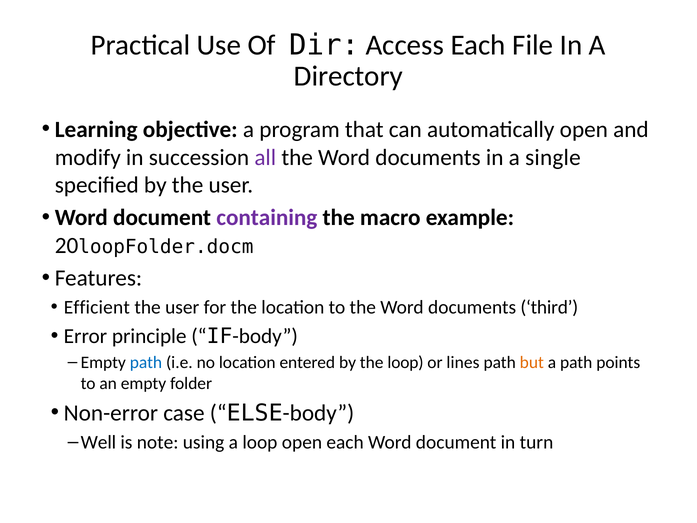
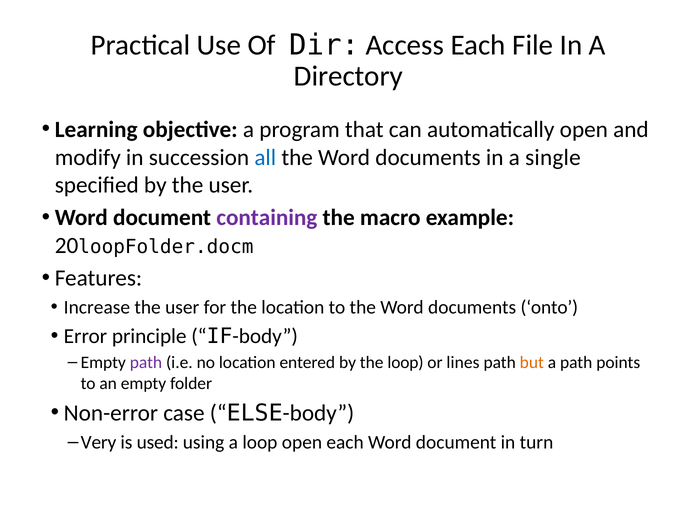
all colour: purple -> blue
Efficient: Efficient -> Increase
third: third -> onto
path at (146, 362) colour: blue -> purple
Well: Well -> Very
note: note -> used
